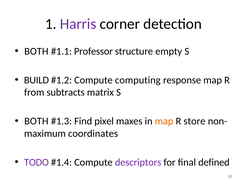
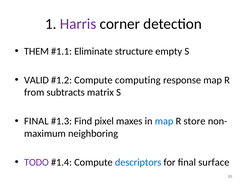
BOTH at (36, 51): BOTH -> THEM
Professor: Professor -> Eliminate
BUILD: BUILD -> VALID
BOTH at (36, 121): BOTH -> FINAL
map at (164, 121) colour: orange -> blue
coordinates: coordinates -> neighboring
descriptors colour: purple -> blue
defined: defined -> surface
